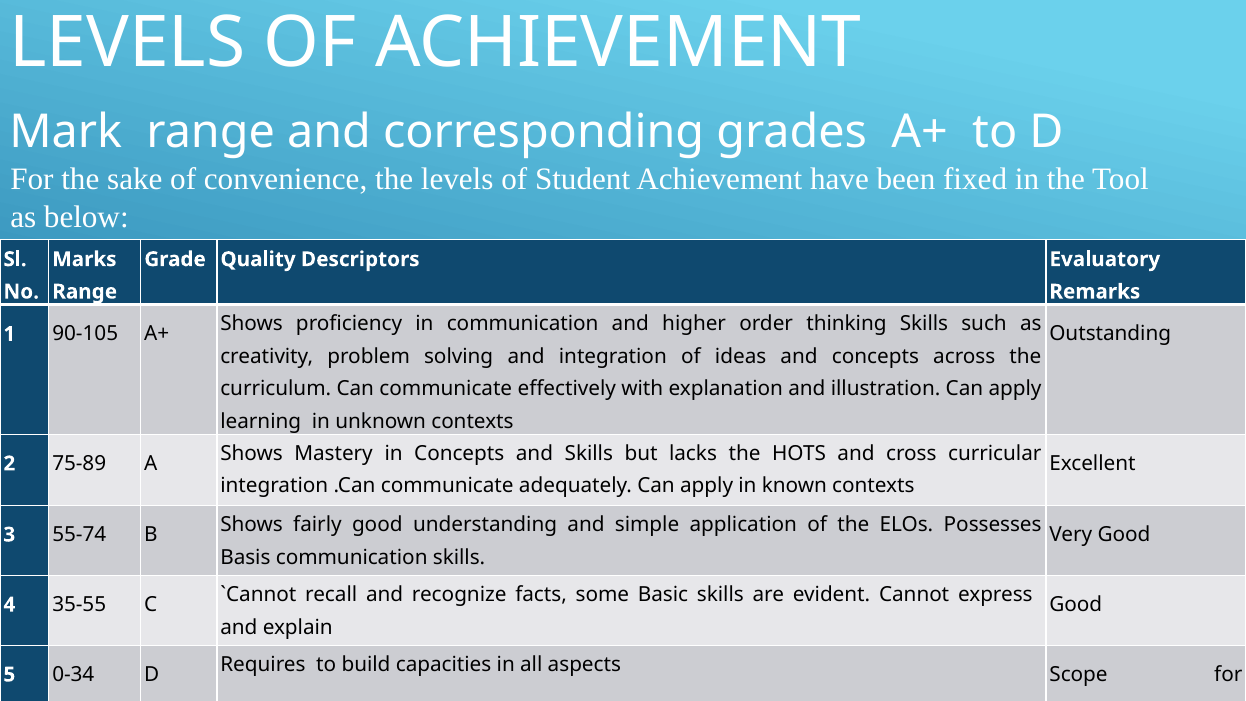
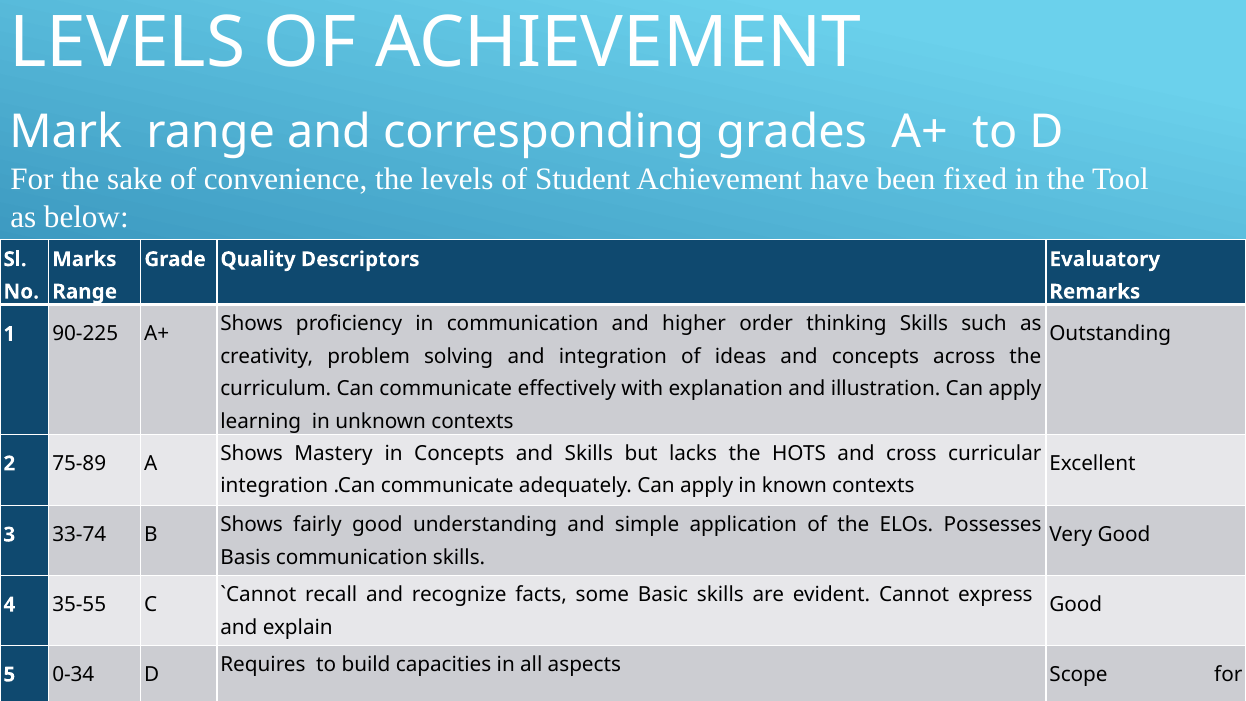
90-105: 90-105 -> 90-225
55-74: 55-74 -> 33-74
